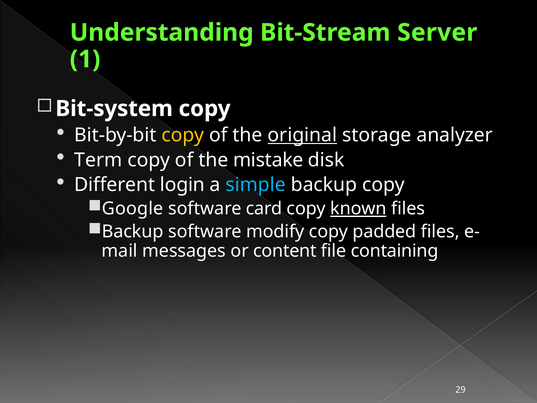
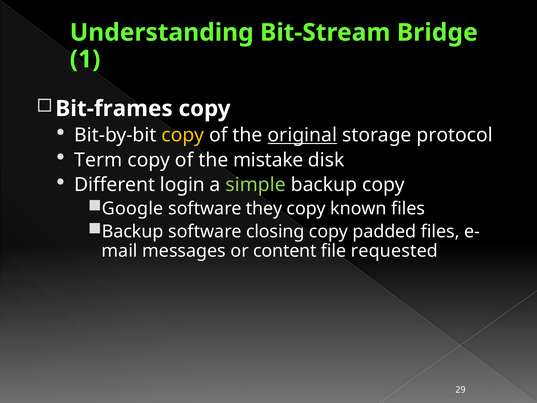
Server: Server -> Bridge
Bit-system: Bit-system -> Bit-frames
analyzer: analyzer -> protocol
simple colour: light blue -> light green
card: card -> they
known underline: present -> none
modify: modify -> closing
containing: containing -> requested
